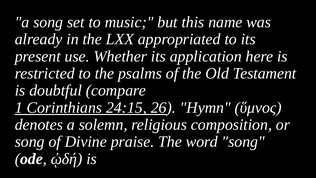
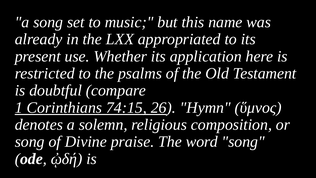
24:15: 24:15 -> 74:15
